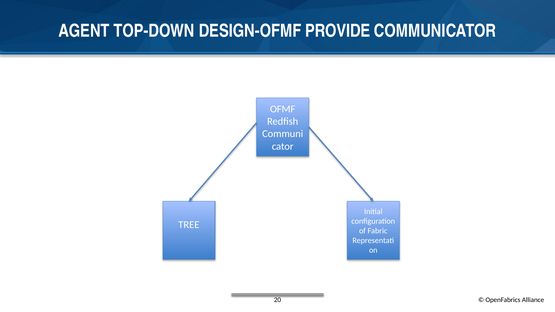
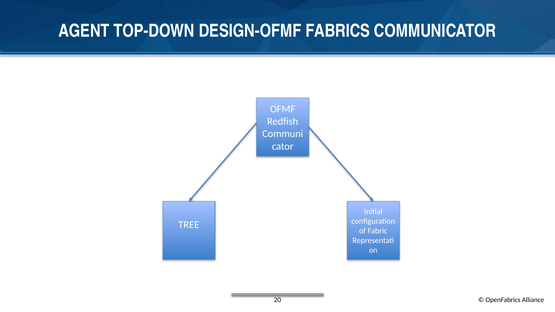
PROVIDE: PROVIDE -> FABRICS
